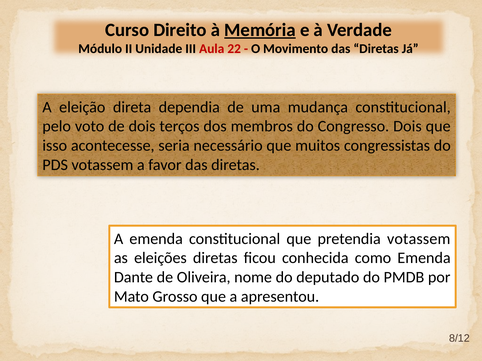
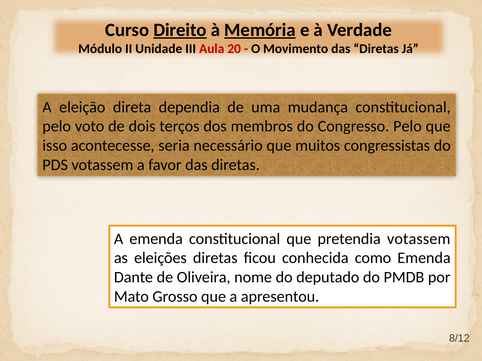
Direito underline: none -> present
22: 22 -> 20
Congresso Dois: Dois -> Pelo
